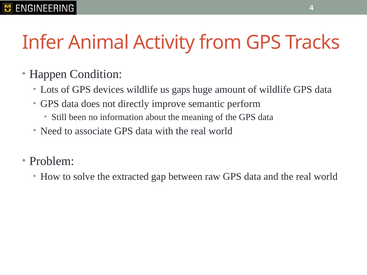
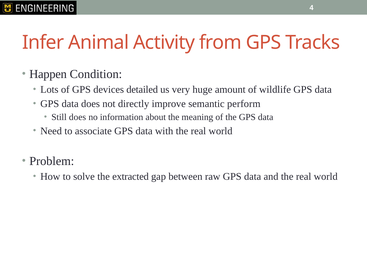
devices wildlife: wildlife -> detailed
gaps: gaps -> very
Still been: been -> does
